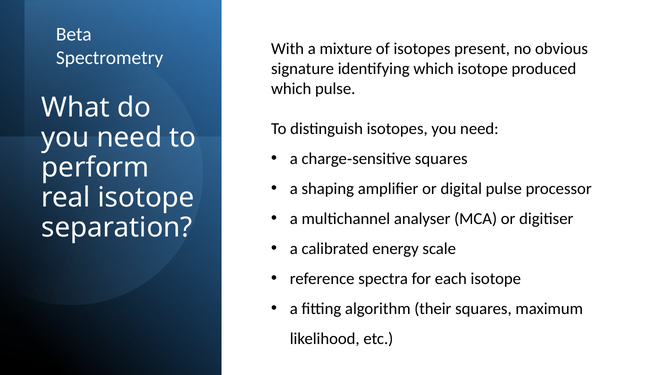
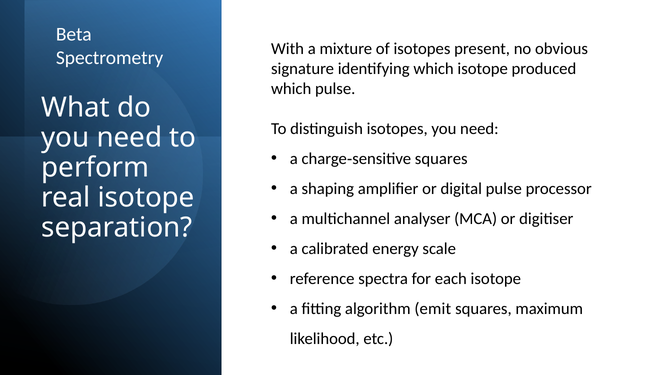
their: their -> emit
